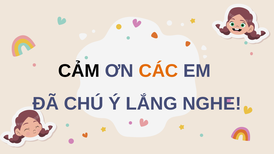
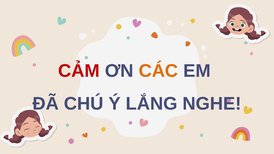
CẢM colour: black -> red
